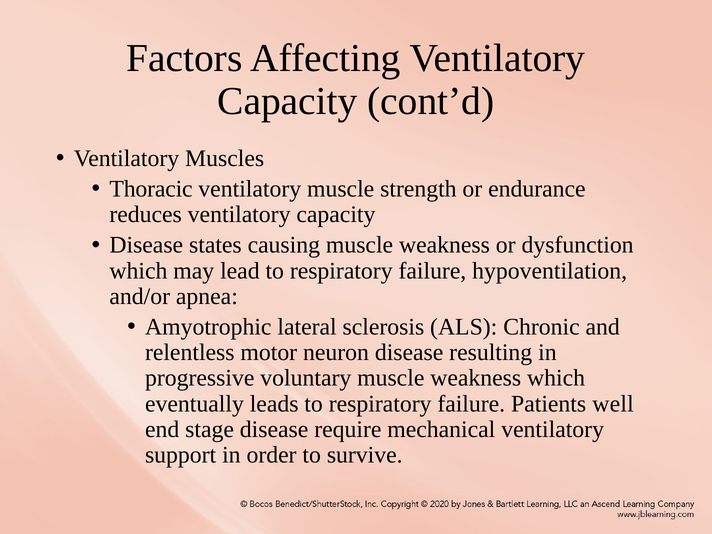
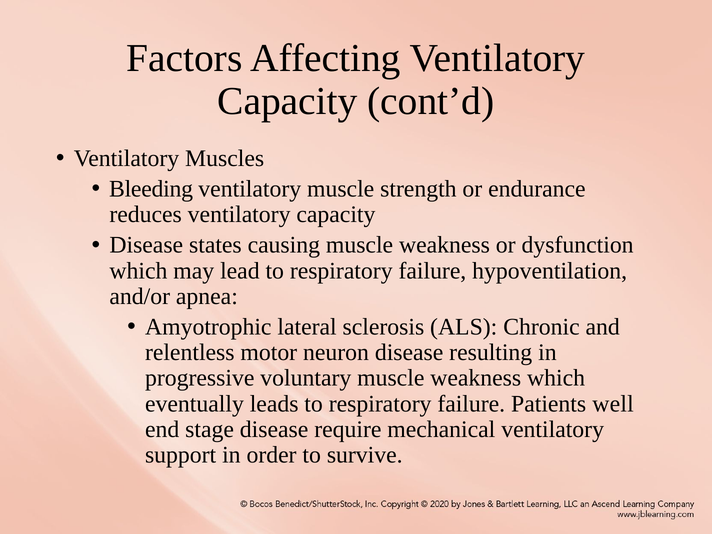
Thoracic: Thoracic -> Bleeding
